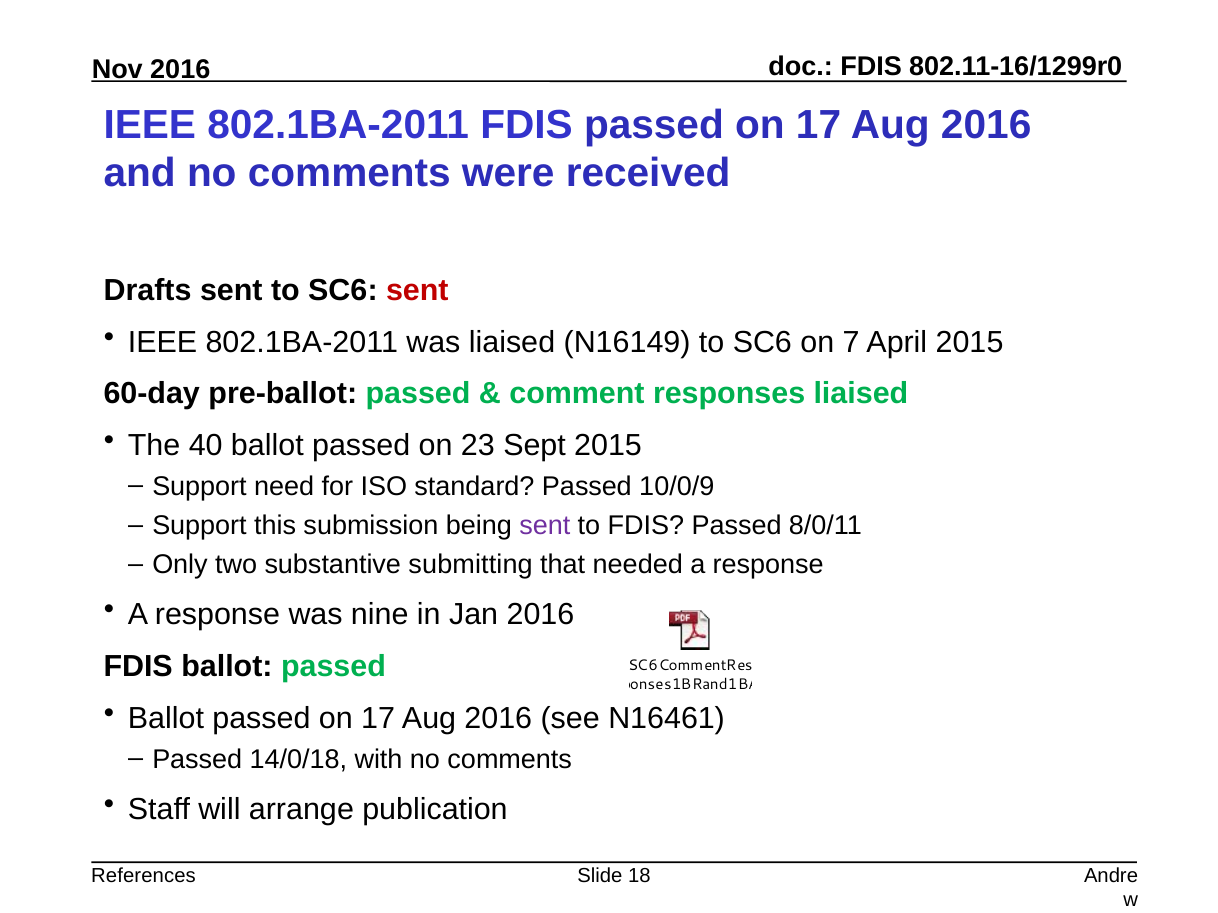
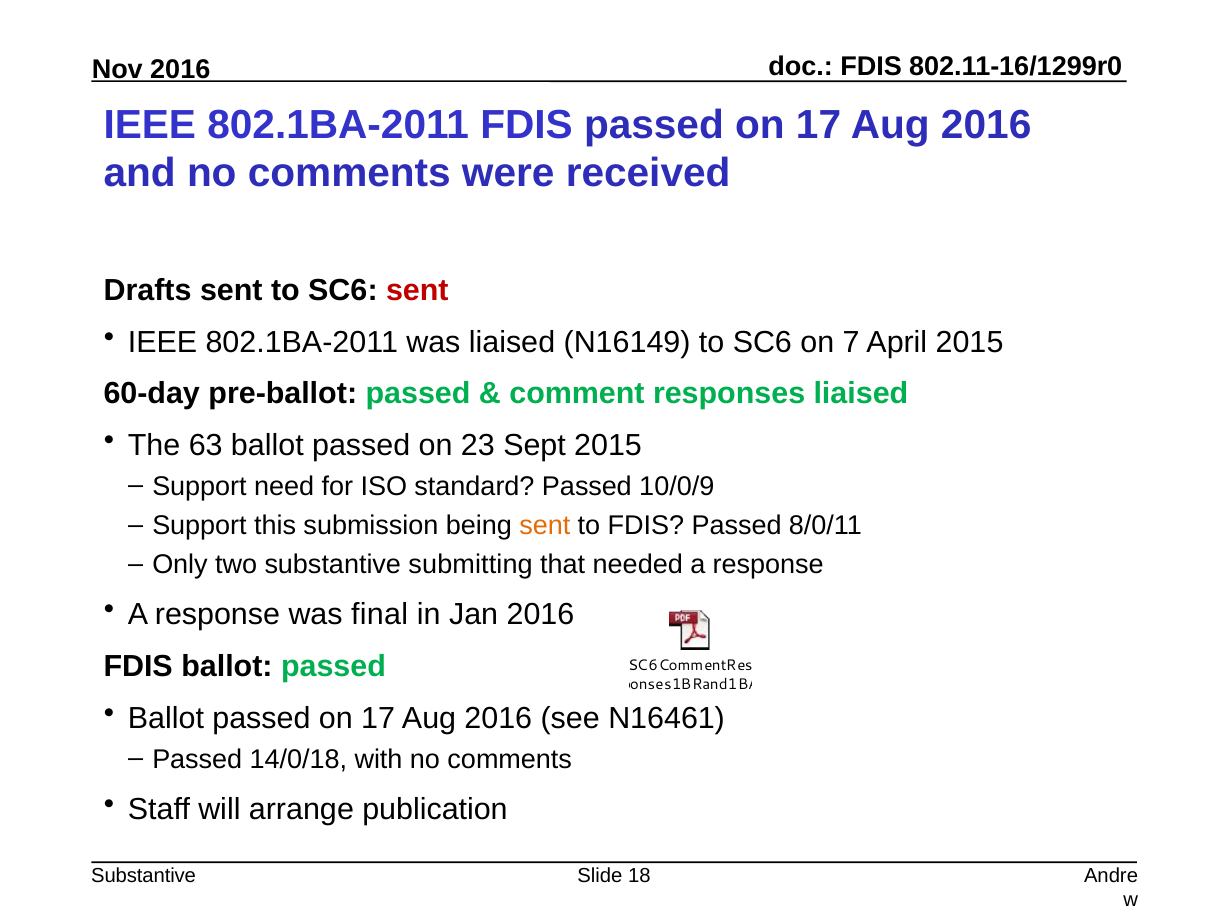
40: 40 -> 63
sent at (545, 526) colour: purple -> orange
nine: nine -> final
References at (143, 876): References -> Substantive
